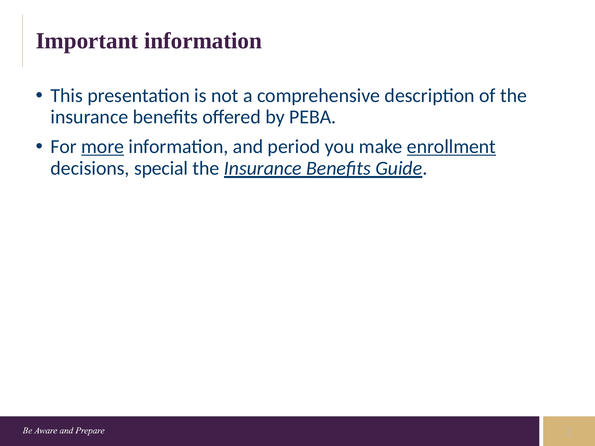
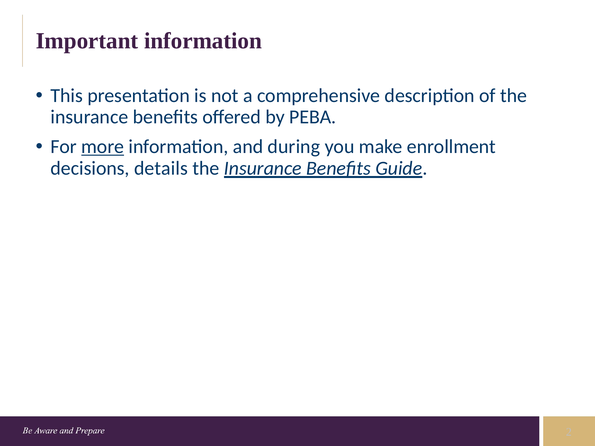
period: period -> during
enrollment underline: present -> none
special: special -> details
